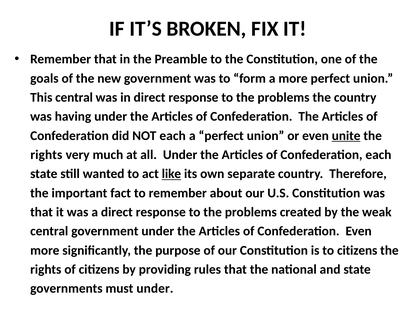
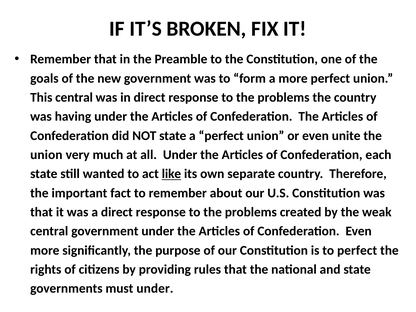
NOT each: each -> state
unite underline: present -> none
rights at (46, 155): rights -> union
to citizens: citizens -> perfect
